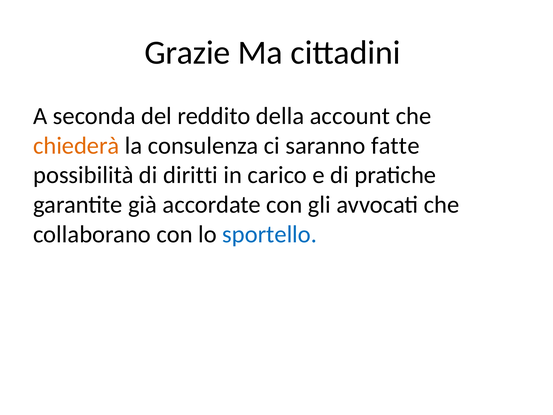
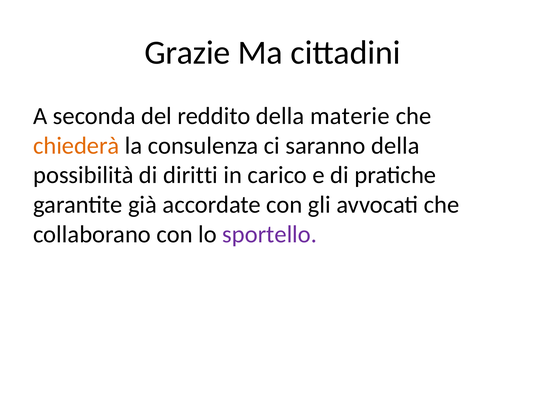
account: account -> materie
saranno fatte: fatte -> della
sportello colour: blue -> purple
